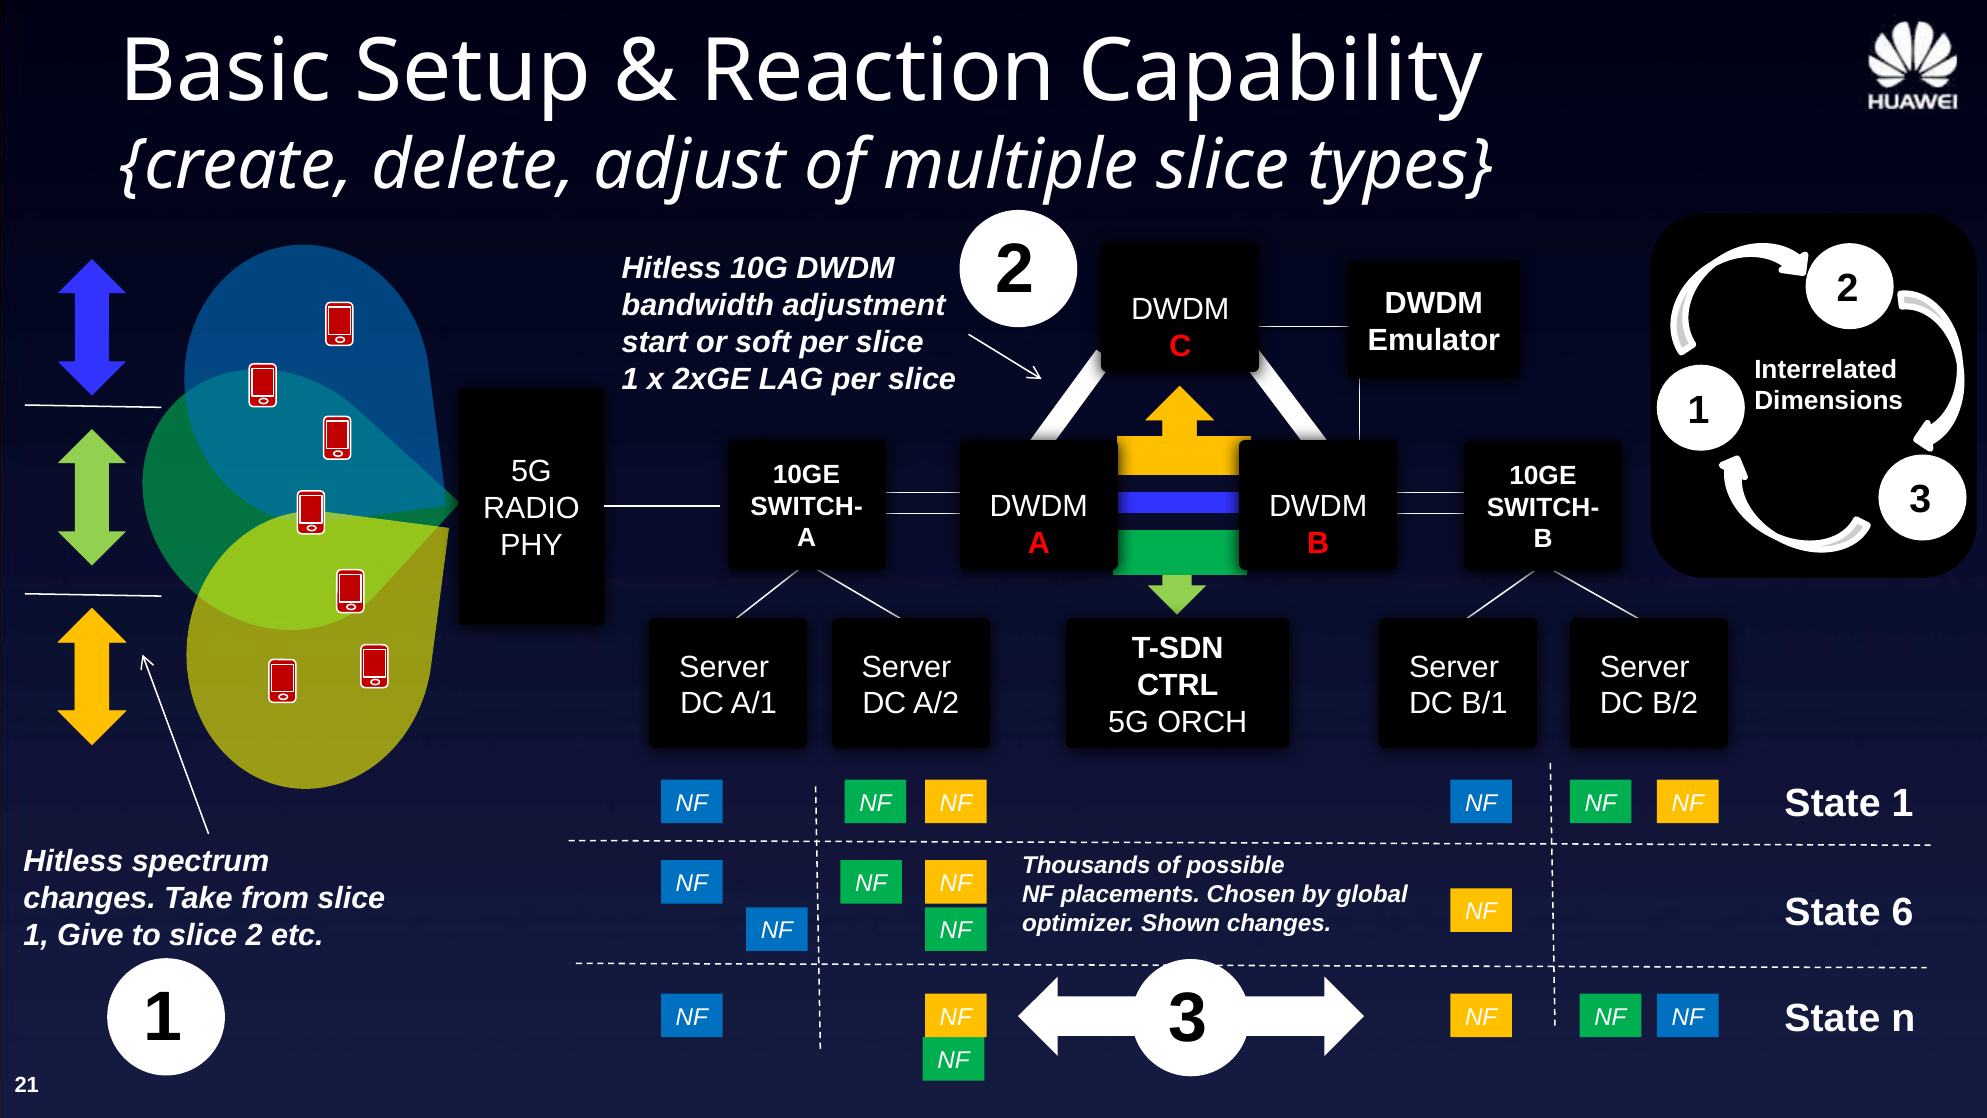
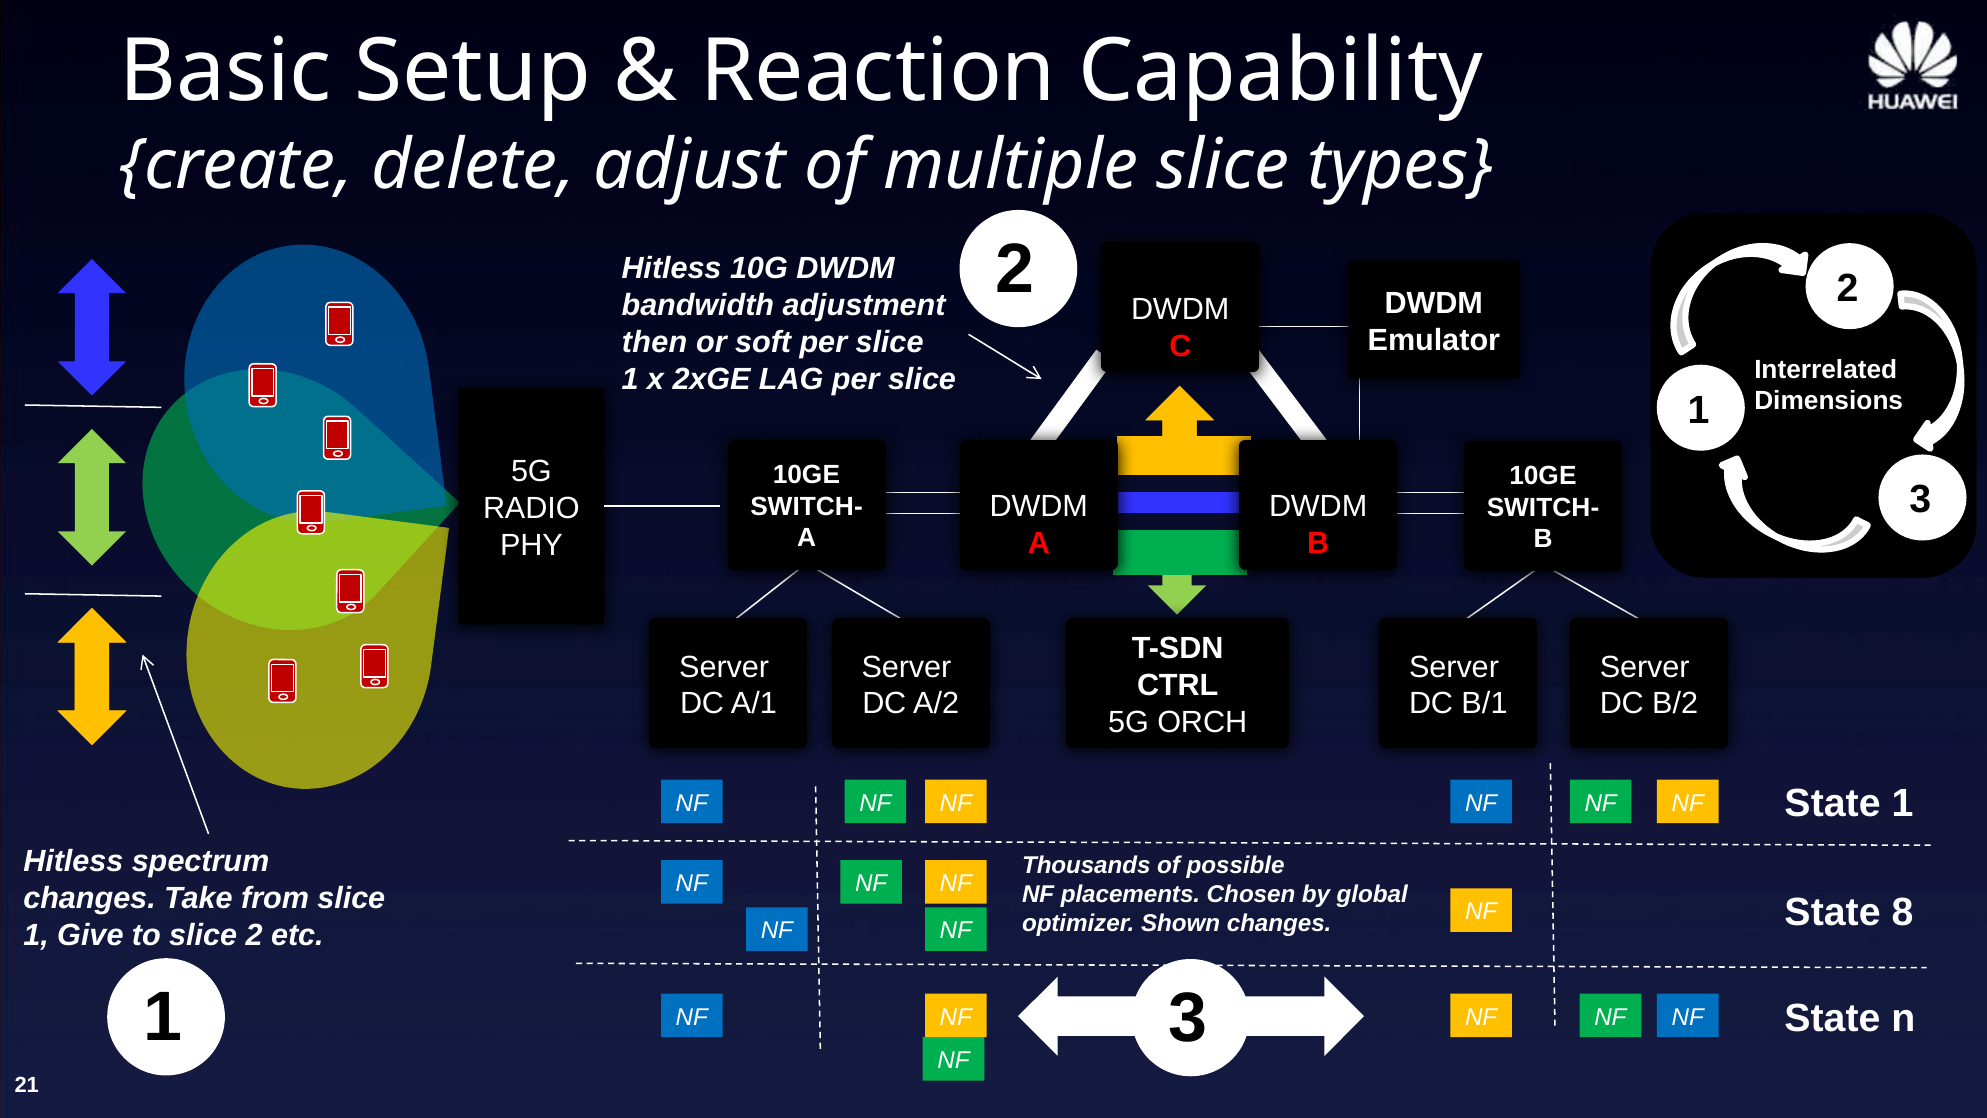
start: start -> then
6: 6 -> 8
